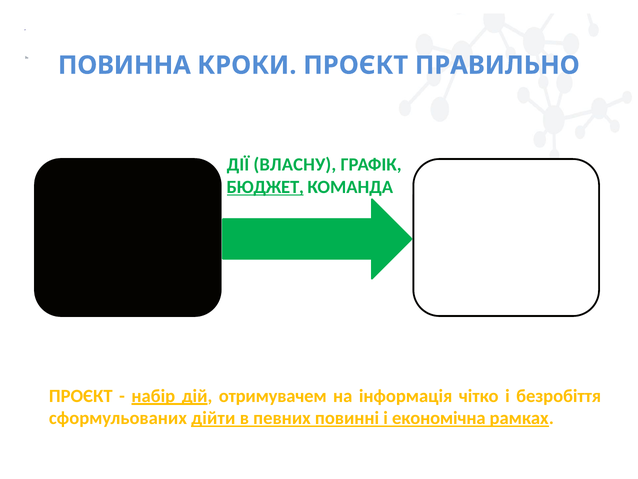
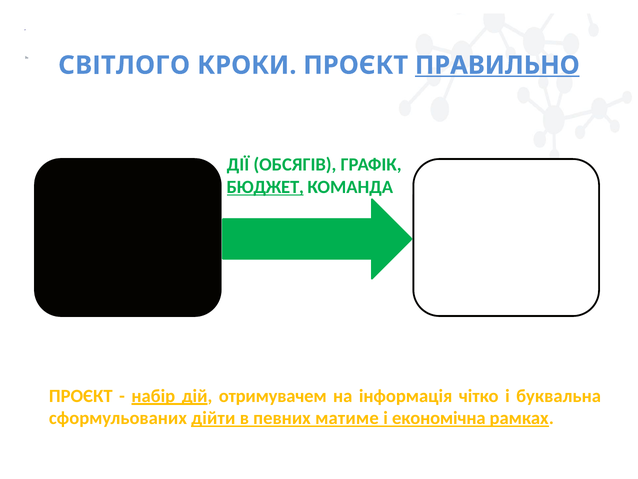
ПОВИННА: ПОВИННА -> СВІТЛОГО
ПРАВИЛЬНО underline: none -> present
ВЛАСНУ: ВЛАСНУ -> ОБСЯГІВ
безробіття: безробіття -> буквальна
повинні: повинні -> матиме
